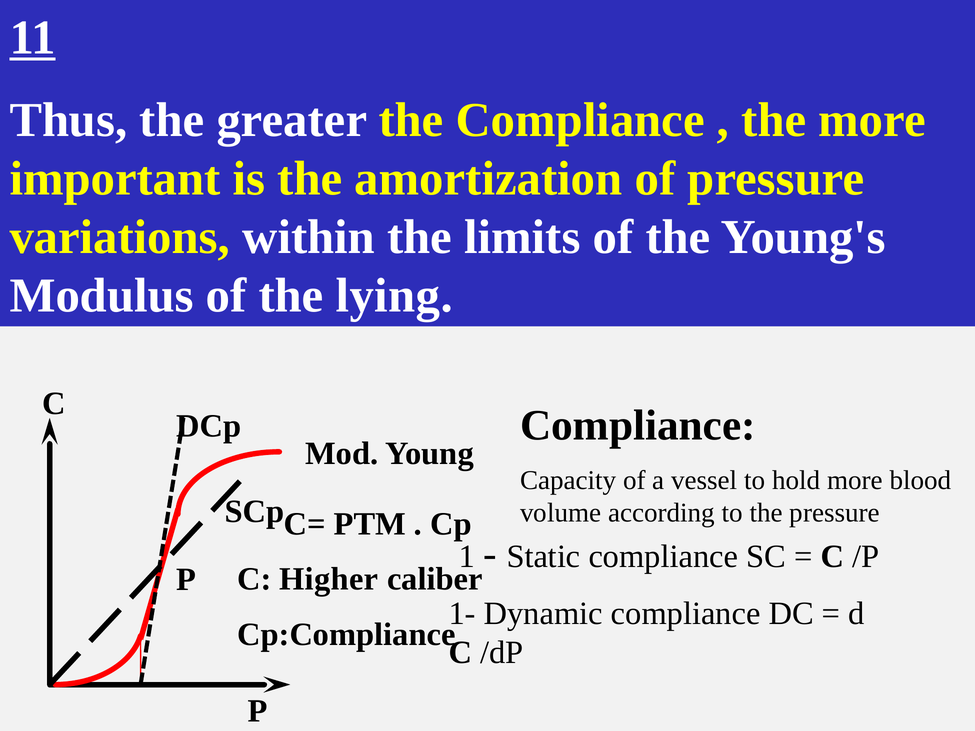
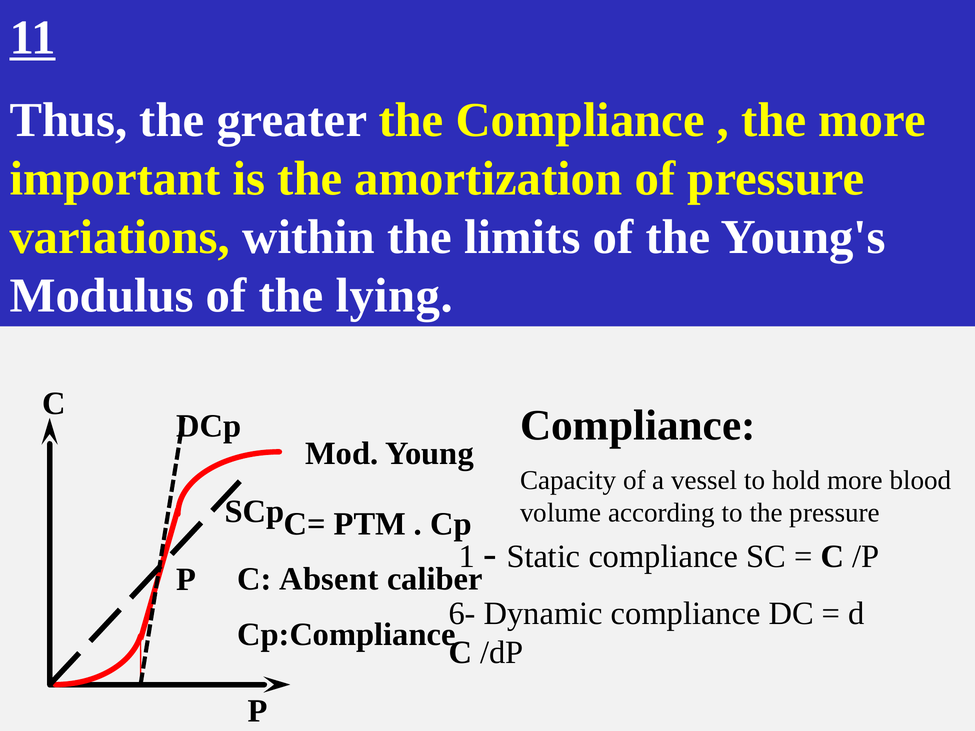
Higher: Higher -> Absent
1-: 1- -> 6-
